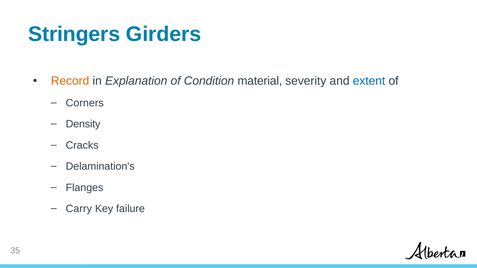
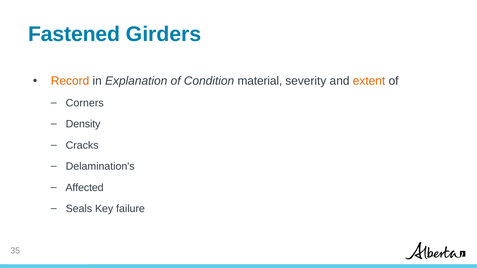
Stringers: Stringers -> Fastened
extent colour: blue -> orange
Flanges: Flanges -> Affected
Carry: Carry -> Seals
